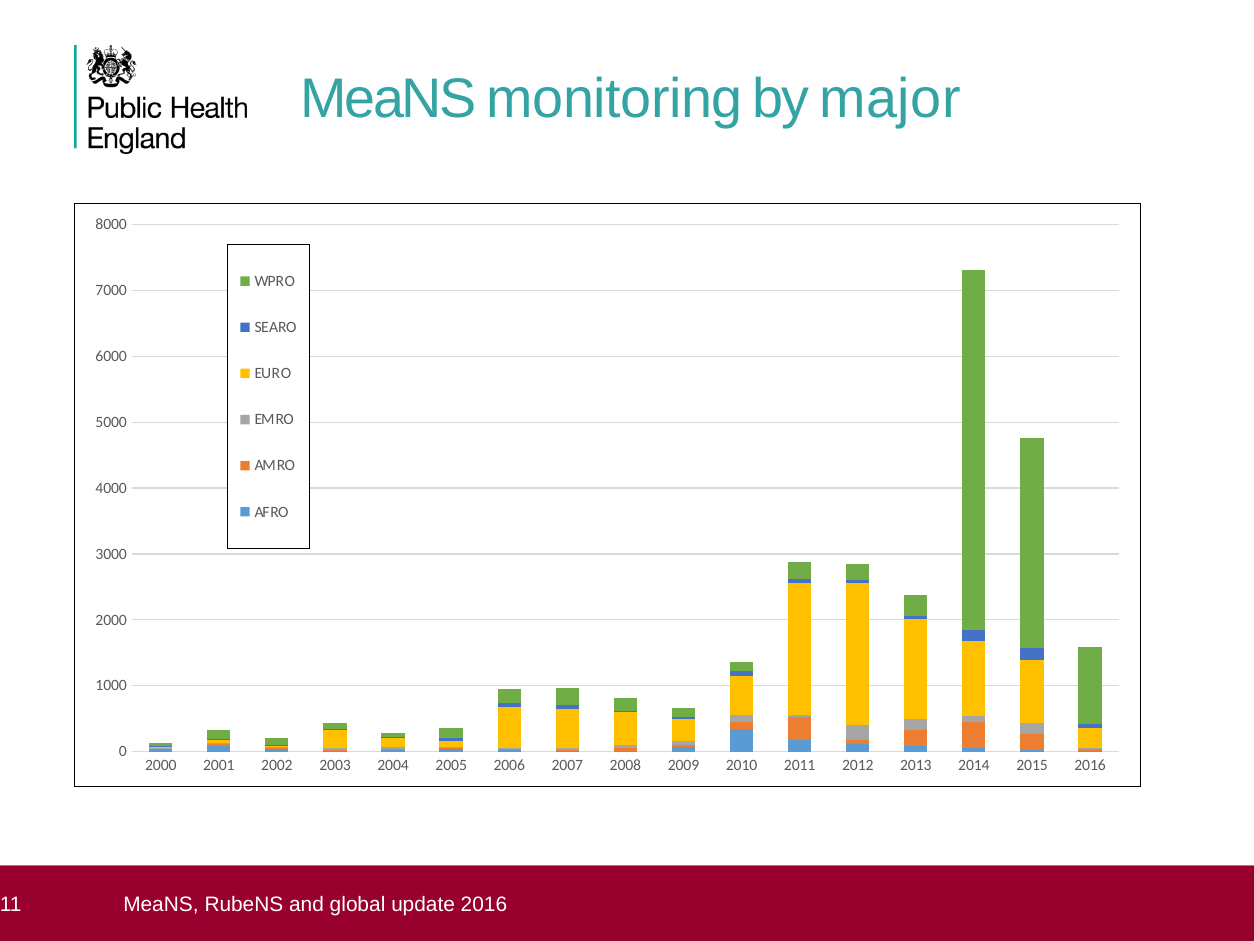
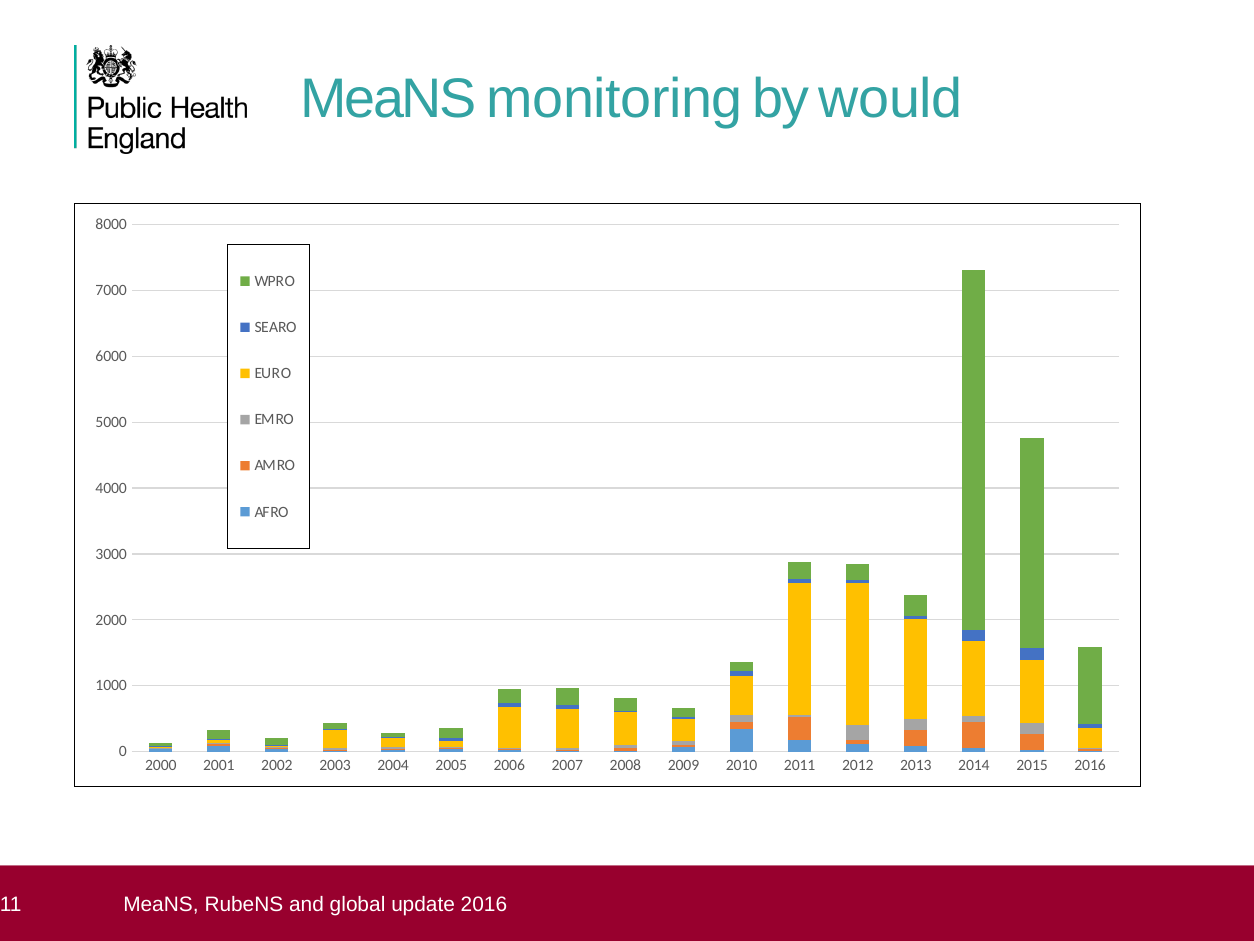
major: major -> would
